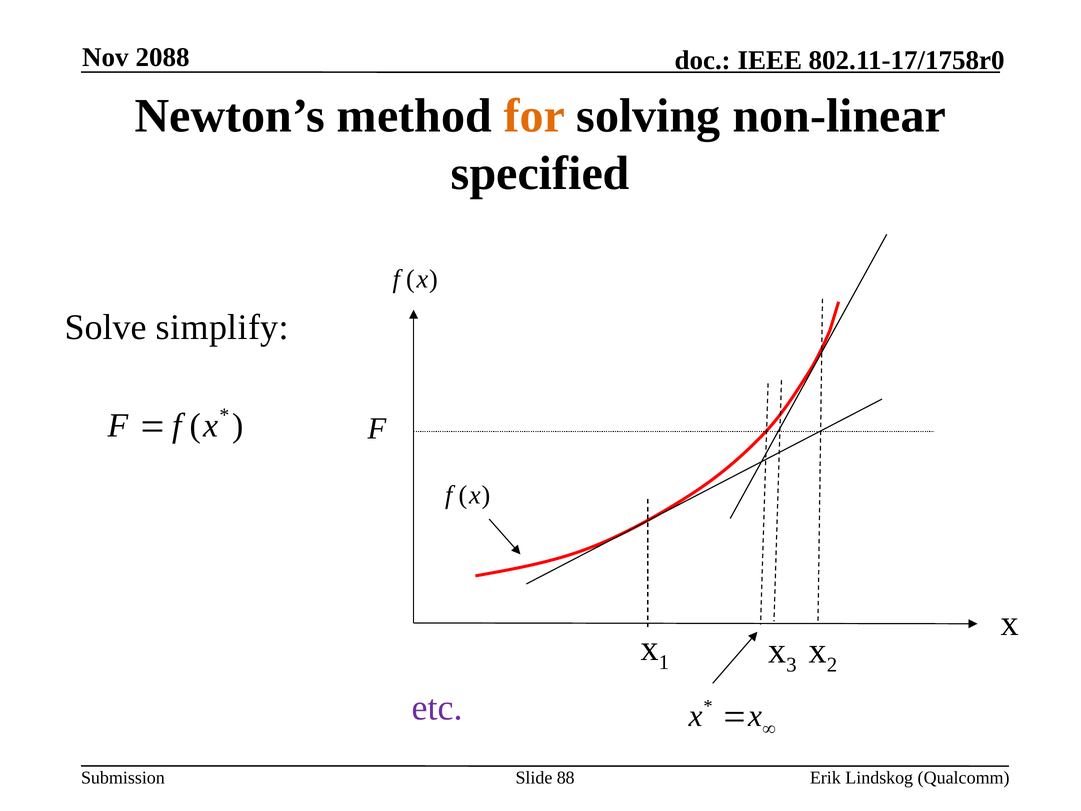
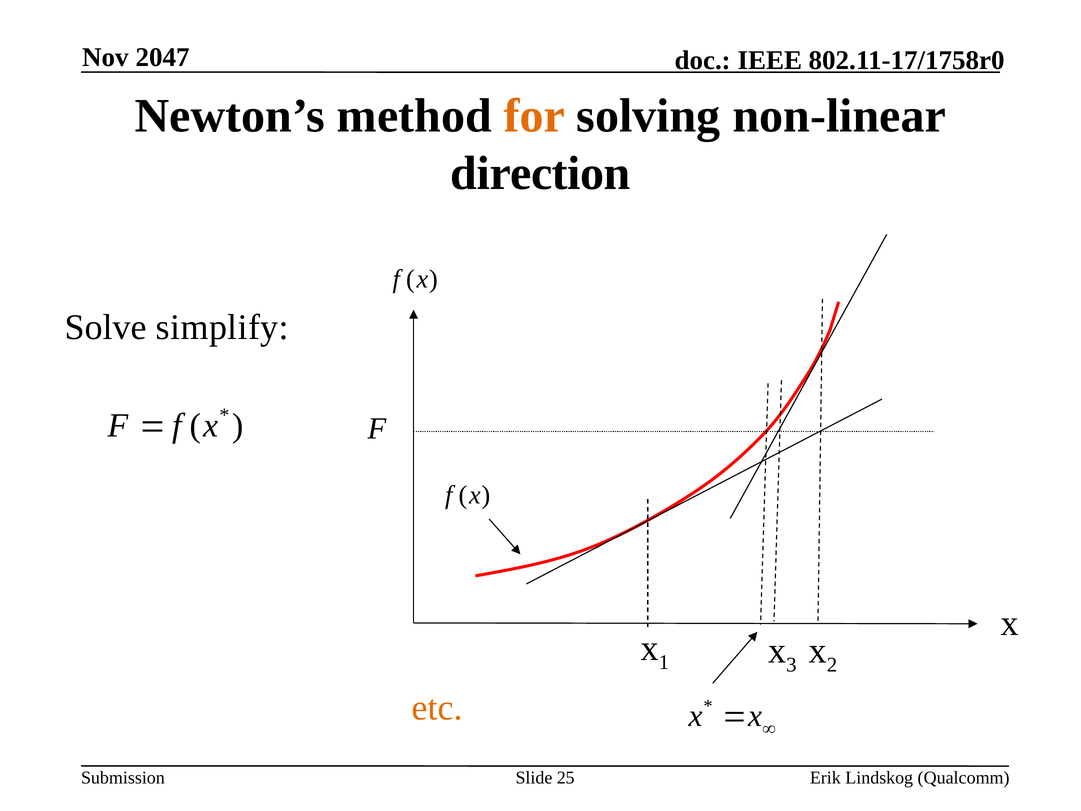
2088: 2088 -> 2047
specified: specified -> direction
etc colour: purple -> orange
88: 88 -> 25
